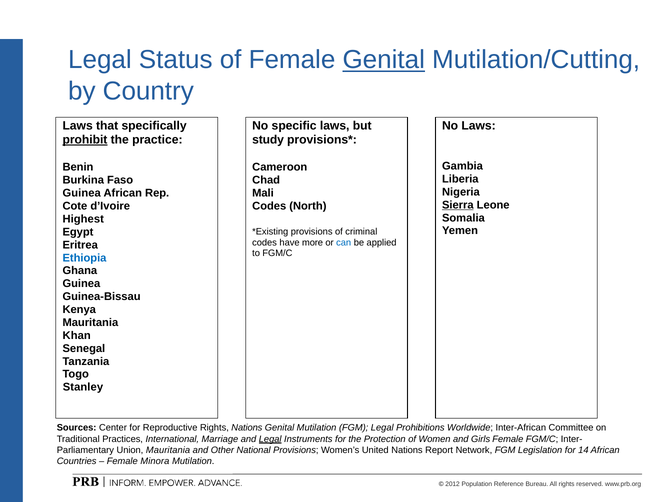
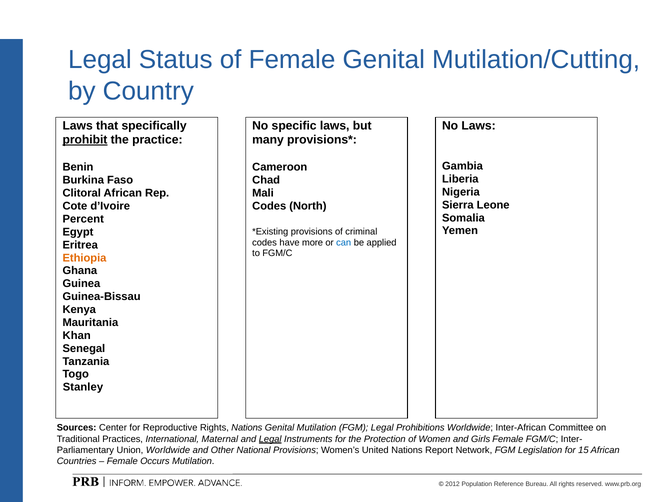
Genital at (384, 60) underline: present -> none
study: study -> many
Guinea at (82, 193): Guinea -> Clitoral
Sierra underline: present -> none
Highest: Highest -> Percent
Ethiopia colour: blue -> orange
Marriage: Marriage -> Maternal
Union Mauritania: Mauritania -> Worldwide
14: 14 -> 15
Minora: Minora -> Occurs
